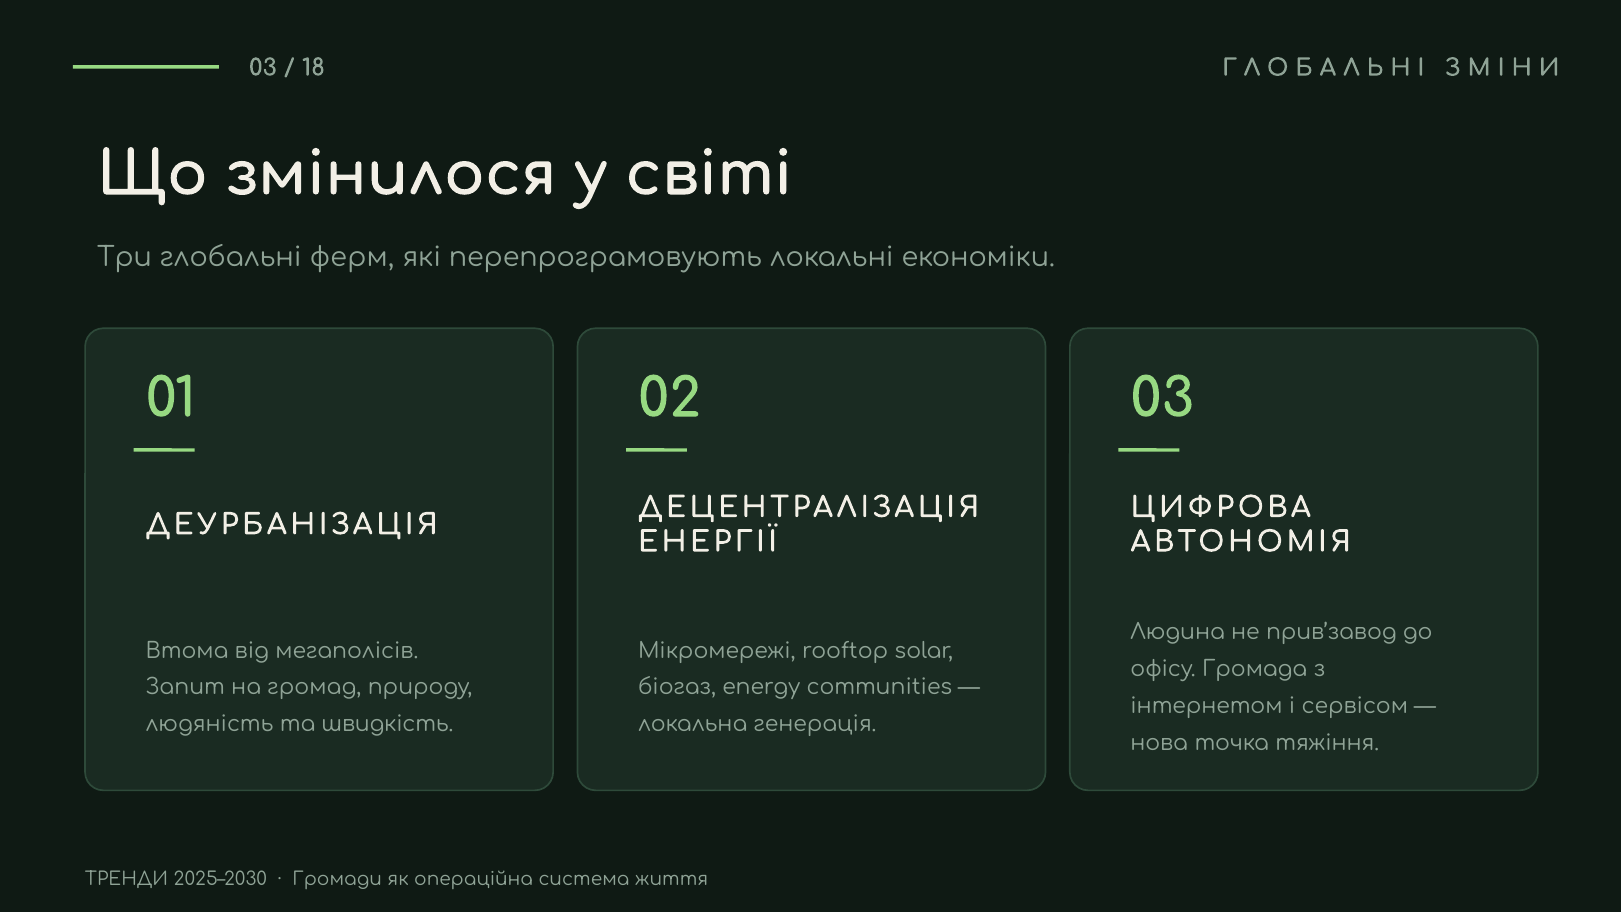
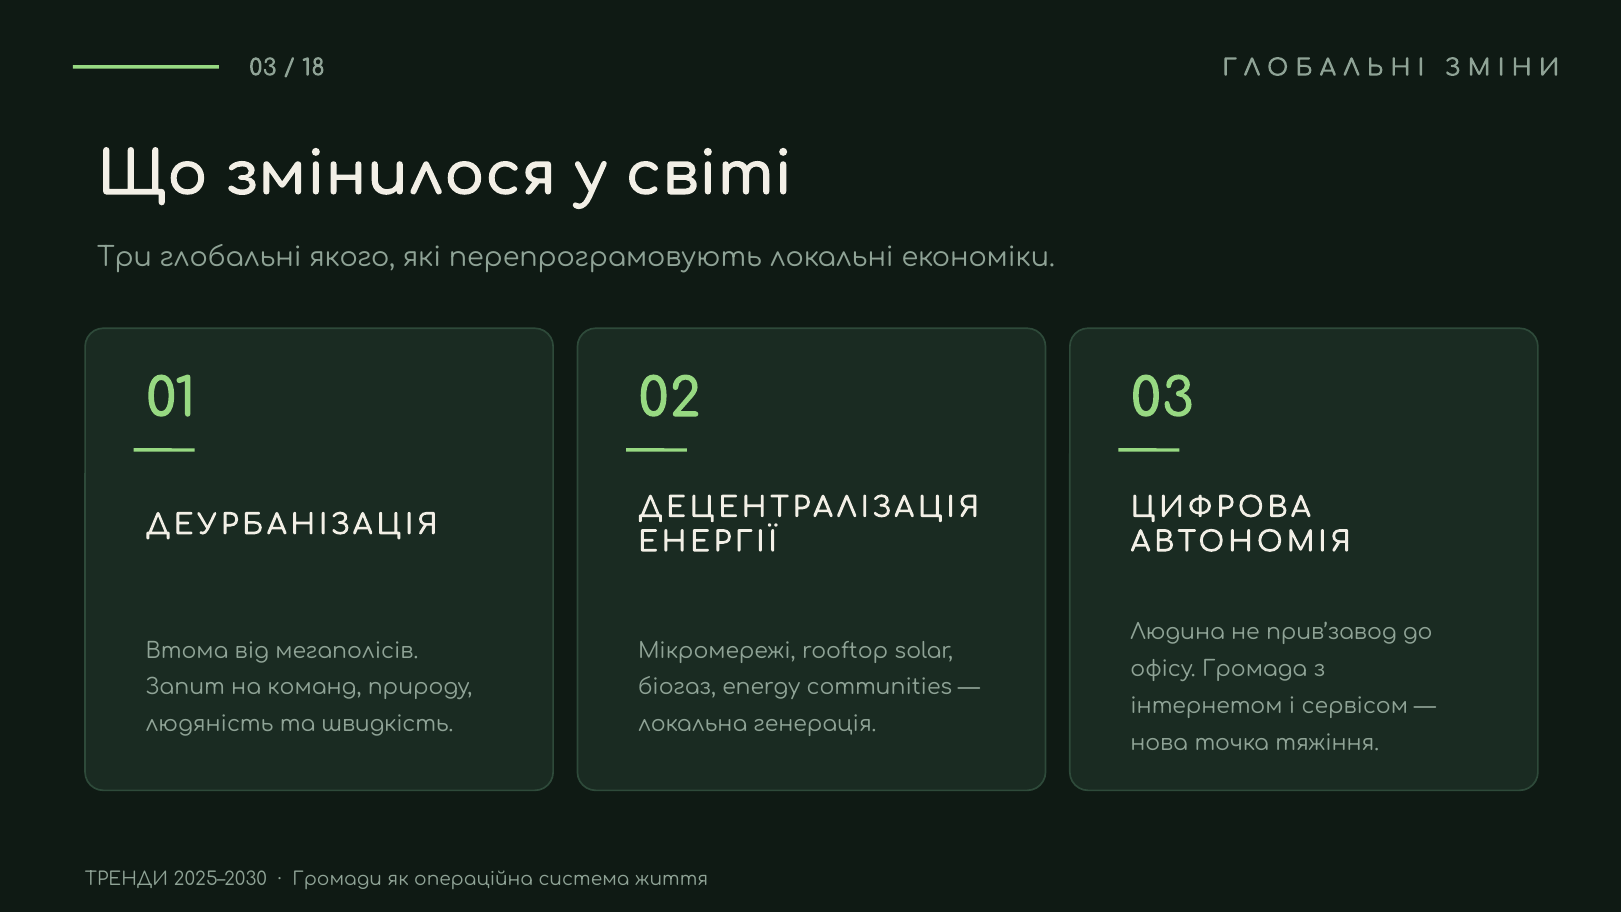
ферм: ферм -> якого
громад: громад -> команд
